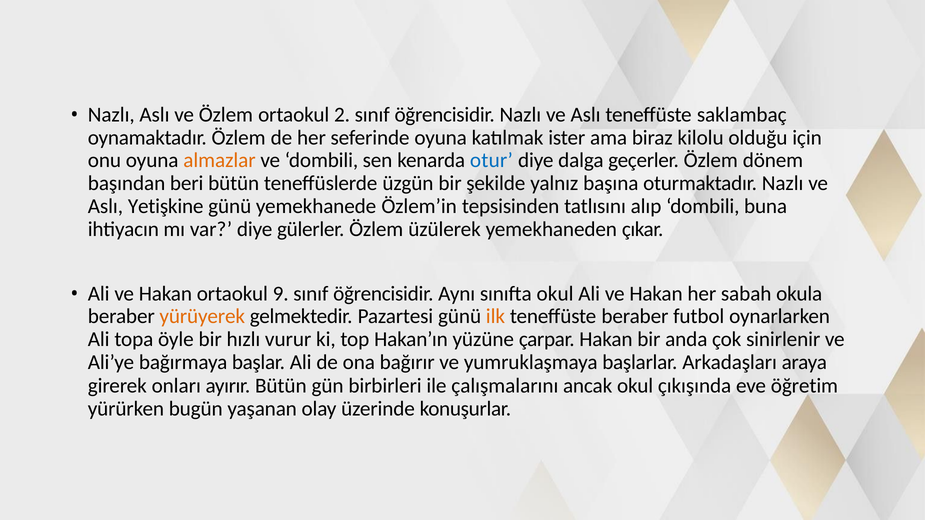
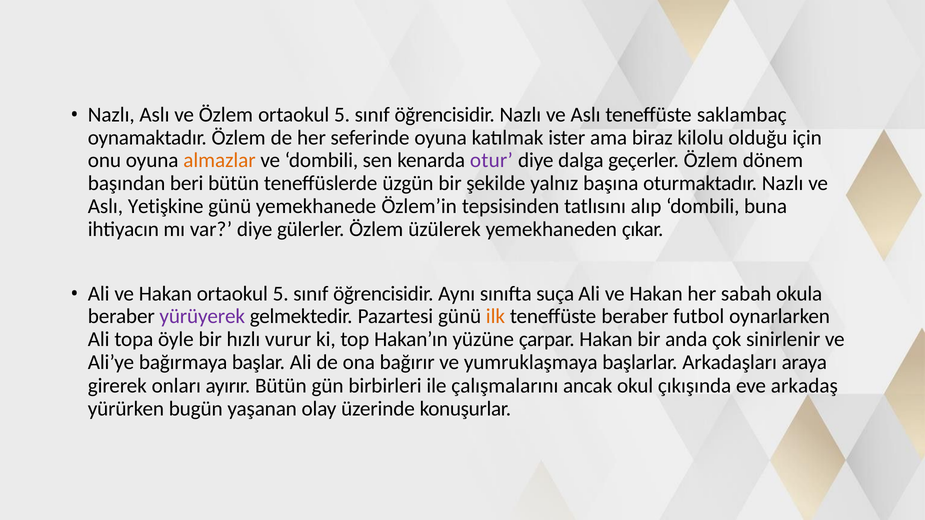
Özlem ortaokul 2: 2 -> 5
otur colour: blue -> purple
Hakan ortaokul 9: 9 -> 5
sınıfta okul: okul -> suça
yürüyerek colour: orange -> purple
öğretim: öğretim -> arkadaş
